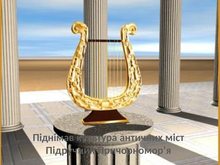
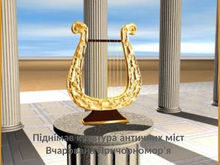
Підручник: Підручник -> Вчарована
